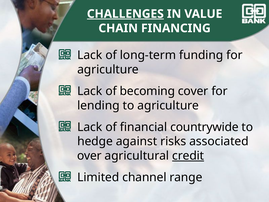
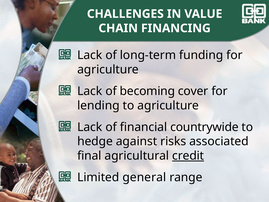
CHALLENGES underline: present -> none
over: over -> final
channel: channel -> general
